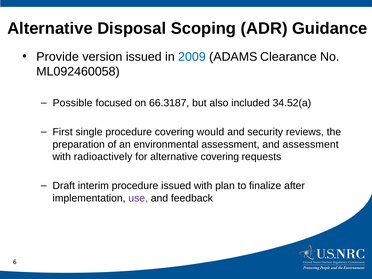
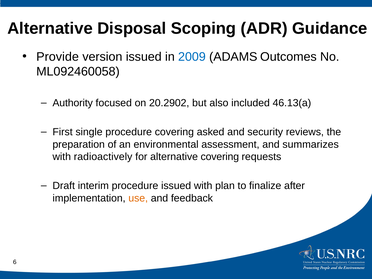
Clearance: Clearance -> Outcomes
Possible: Possible -> Authority
66.3187: 66.3187 -> 20.2902
34.52(a: 34.52(a -> 46.13(a
would: would -> asked
and assessment: assessment -> summarizes
use colour: purple -> orange
